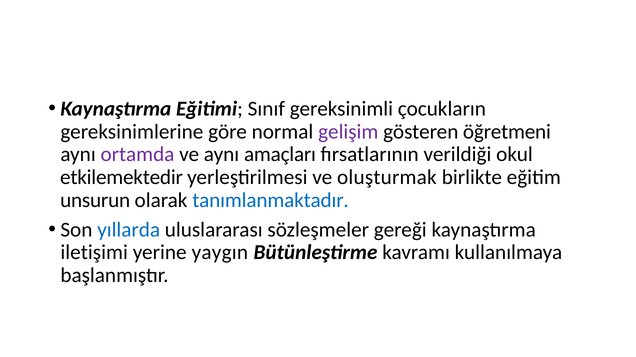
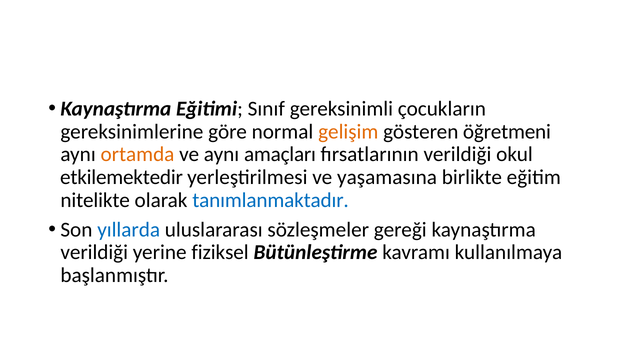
gelişim colour: purple -> orange
ortamda colour: purple -> orange
oluşturmak: oluşturmak -> yaşamasına
unsurun: unsurun -> nitelikte
iletişimi at (94, 253): iletişimi -> verildiği
yaygın: yaygın -> fiziksel
